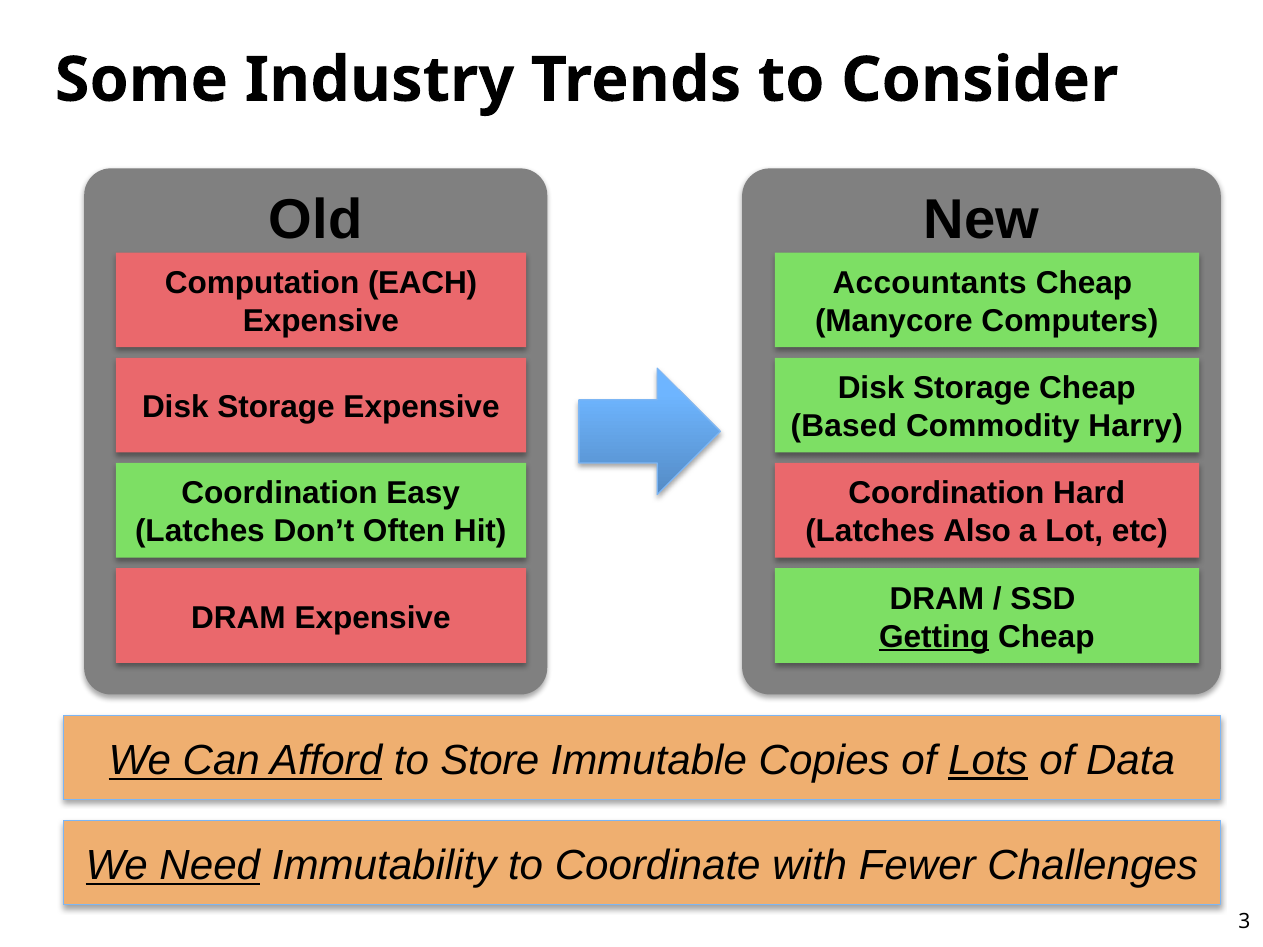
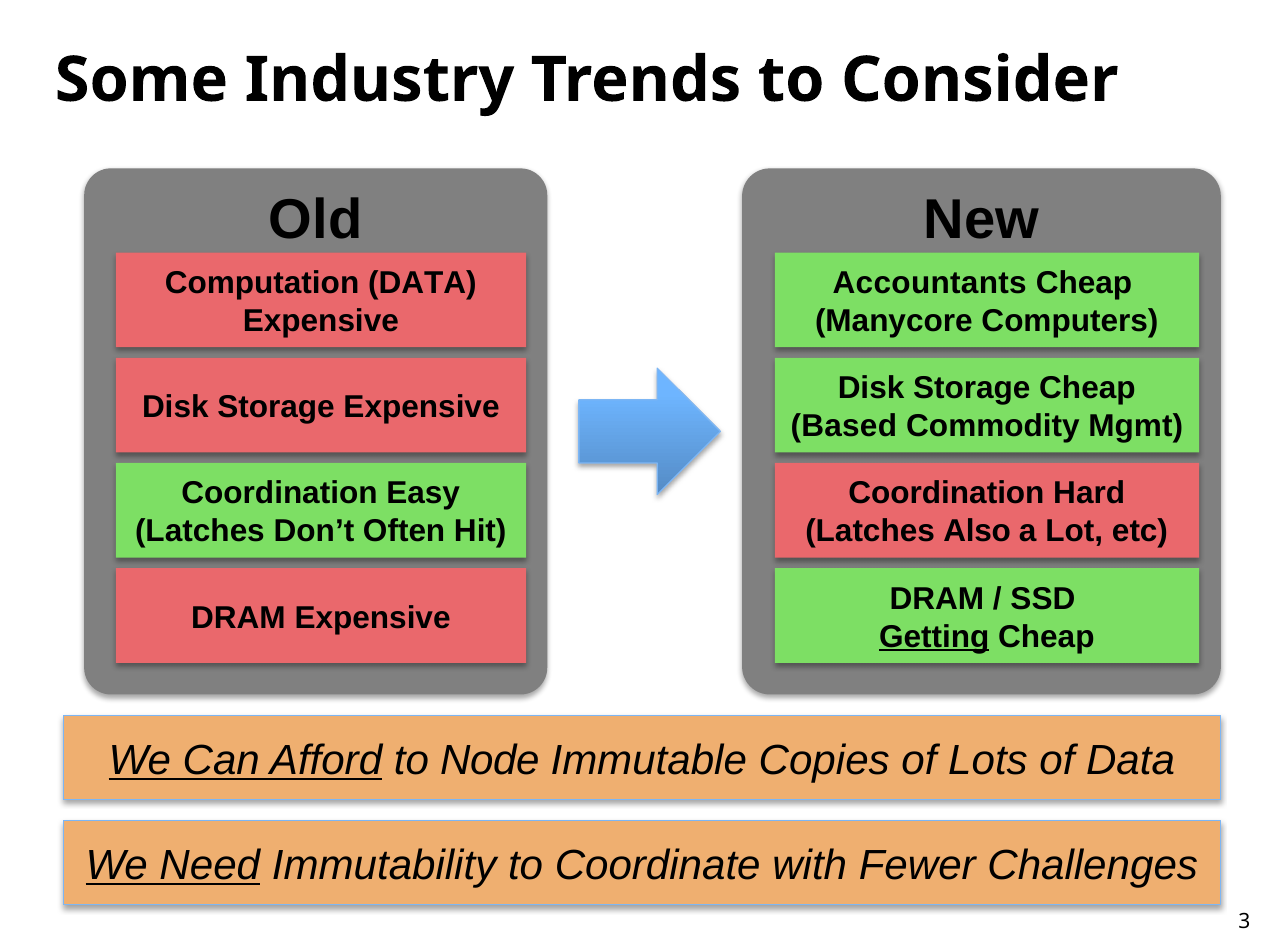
Computation EACH: EACH -> DATA
Harry: Harry -> Mgmt
Store: Store -> Node
Lots underline: present -> none
